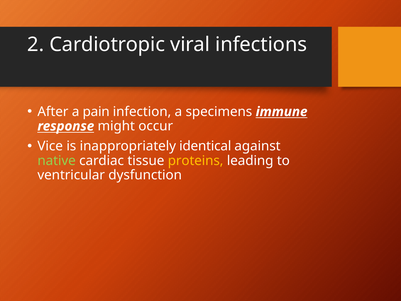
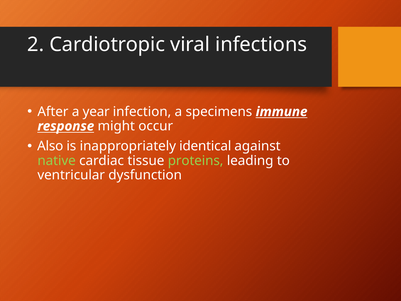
pain: pain -> year
Vice: Vice -> Also
proteins colour: yellow -> light green
